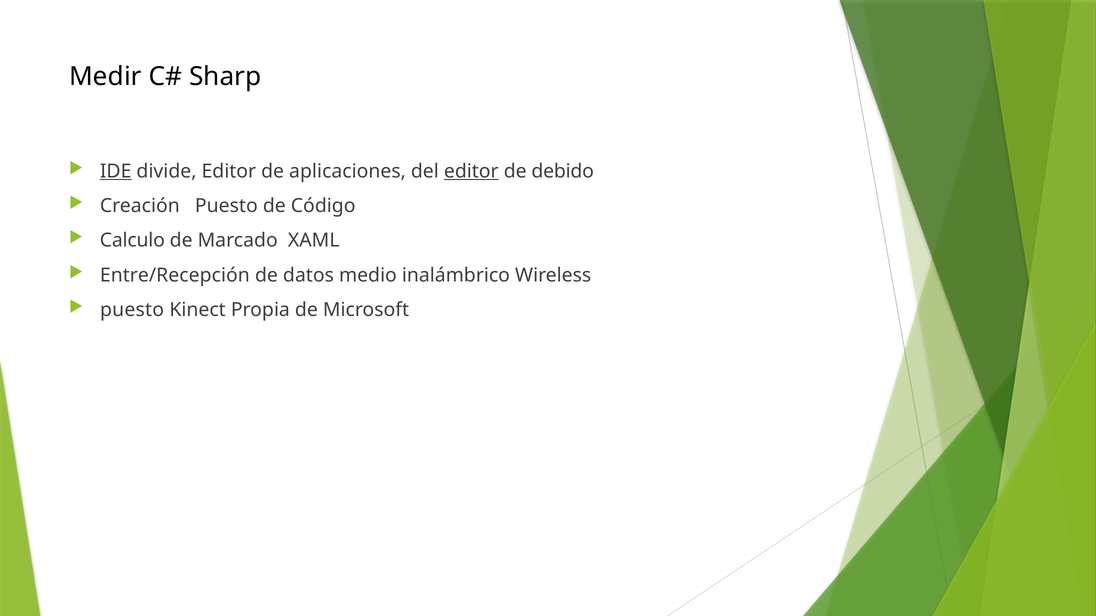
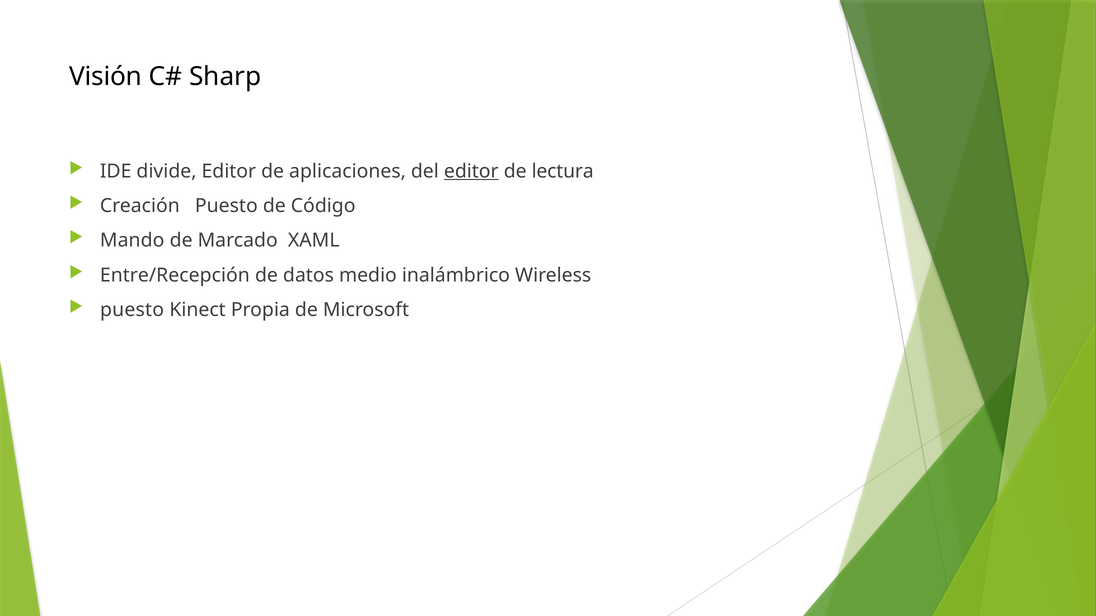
Medir: Medir -> Visión
IDE underline: present -> none
debido: debido -> lectura
Calculo: Calculo -> Mando
